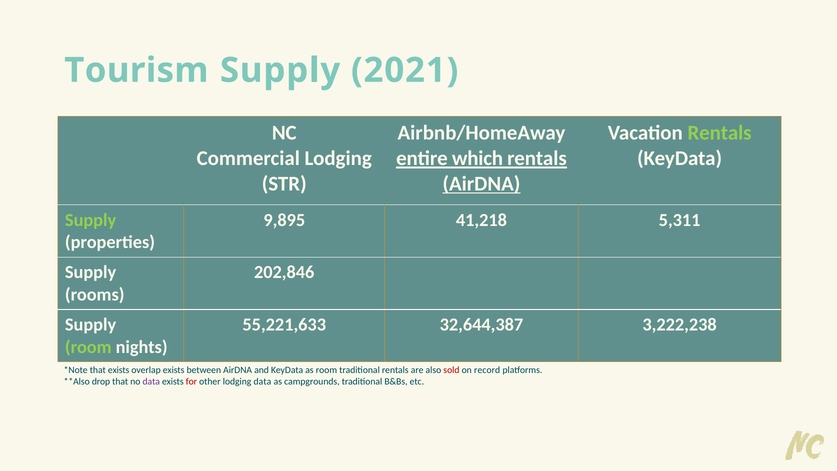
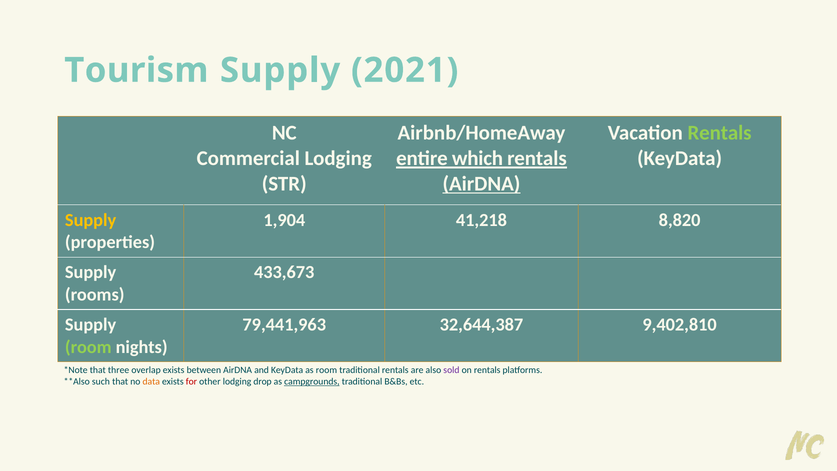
Supply at (91, 220) colour: light green -> yellow
9,895: 9,895 -> 1,904
5,311: 5,311 -> 8,820
202,846: 202,846 -> 433,673
55,221,633: 55,221,633 -> 79,441,963
3,222,238: 3,222,238 -> 9,402,810
that exists: exists -> three
sold colour: red -> purple
on record: record -> rentals
drop: drop -> such
data at (151, 381) colour: purple -> orange
lodging data: data -> drop
campgrounds underline: none -> present
